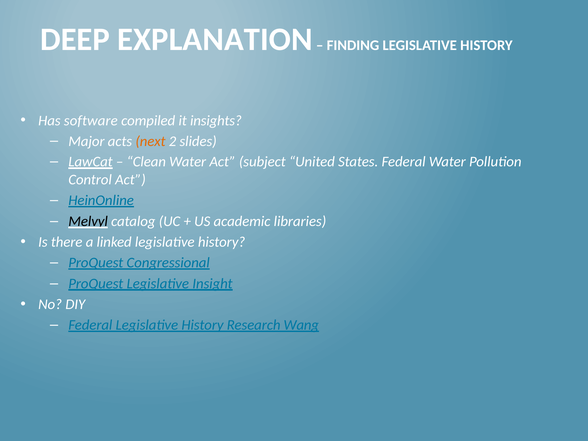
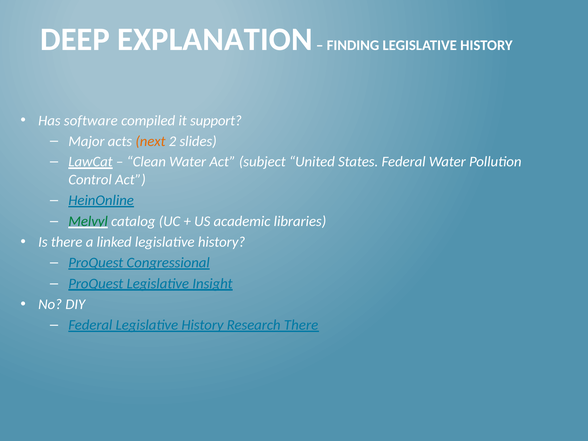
insights: insights -> support
Melvyl colour: black -> green
Research Wang: Wang -> There
